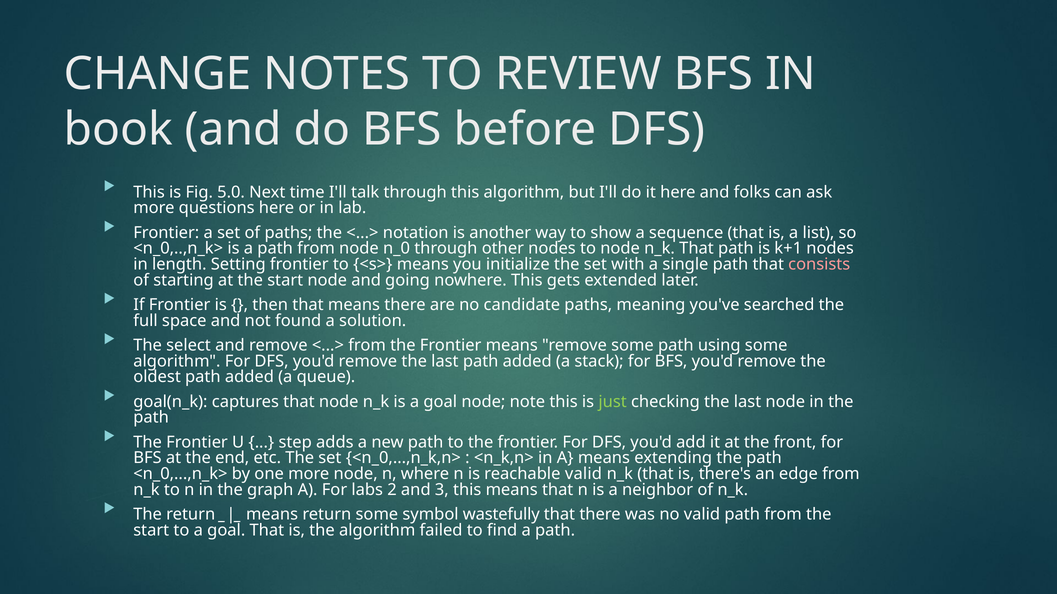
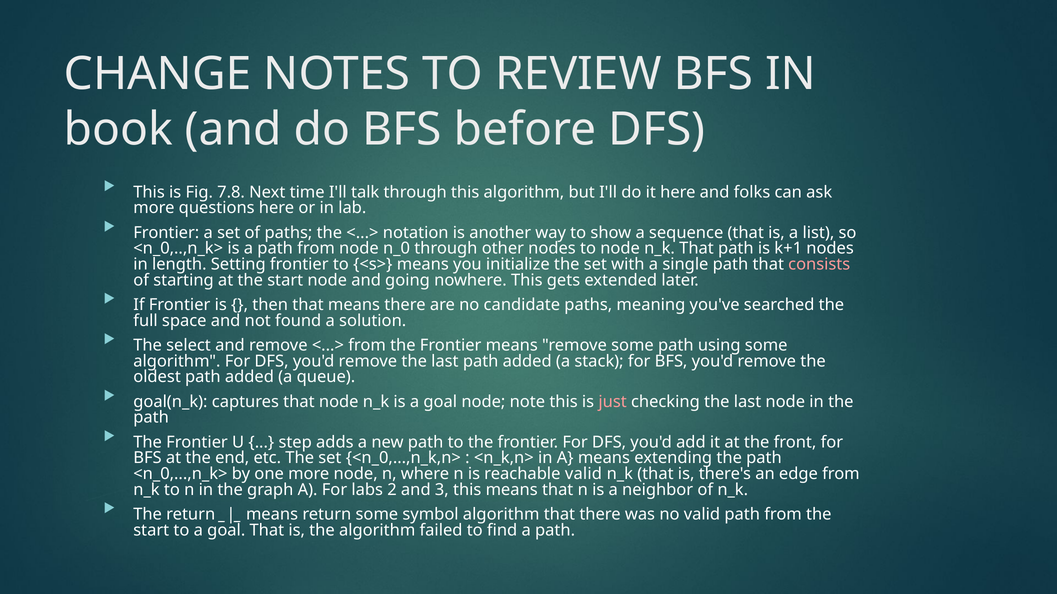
5.0: 5.0 -> 7.8
just colour: light green -> pink
symbol wastefully: wastefully -> algorithm
